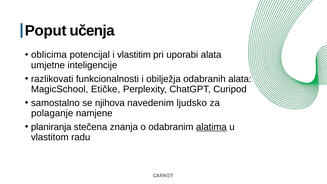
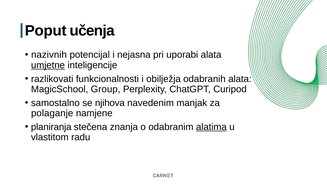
oblicima: oblicima -> nazivnih
vlastitim: vlastitim -> nejasna
umjetne underline: none -> present
Etičke: Etičke -> Group
ljudsko: ljudsko -> manjak
